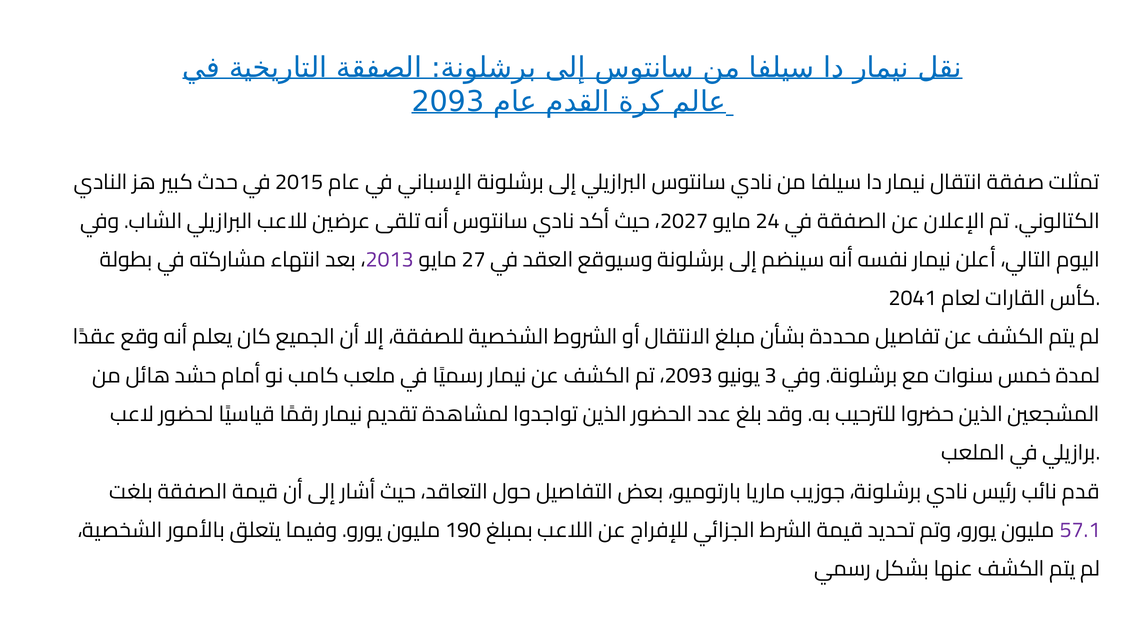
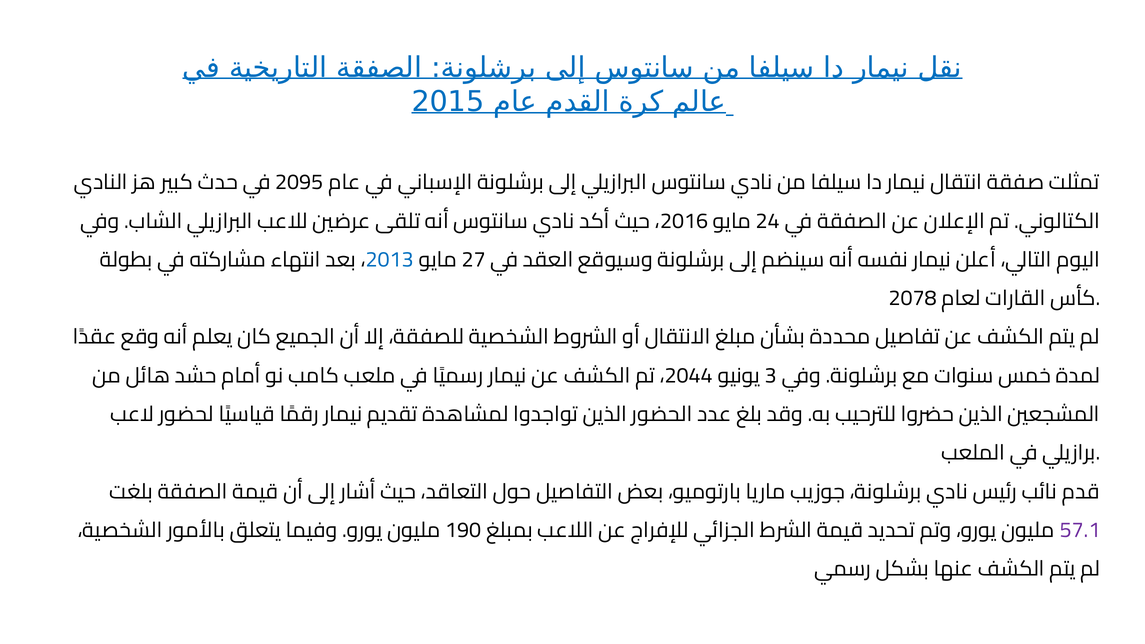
2093 at (448, 102): 2093 -> 2015
2015: 2015 -> 2095
2027: 2027 -> 2016
2013 colour: purple -> blue
2041: 2041 -> 2078
2093 at (689, 376): 2093 -> 2044
